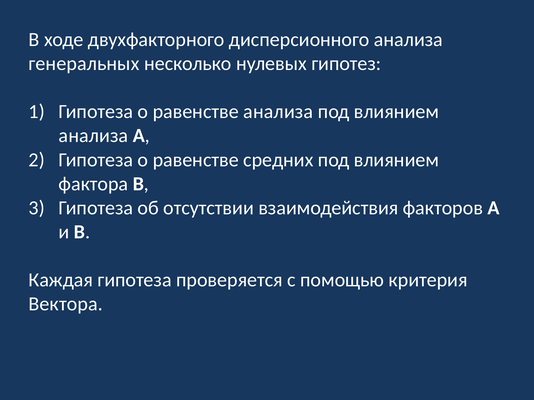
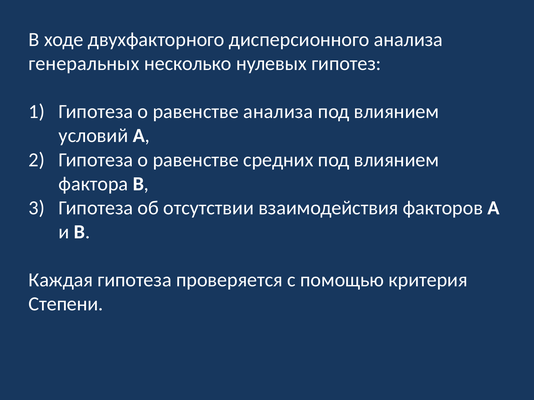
анализа at (93, 136): анализа -> условий
Вектора: Вектора -> Степени
